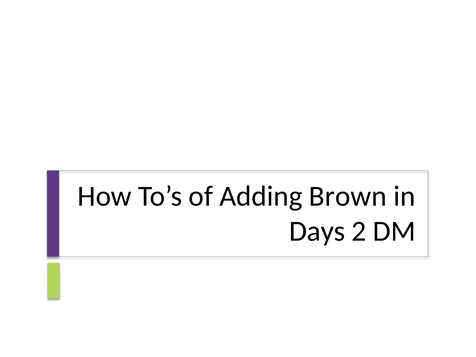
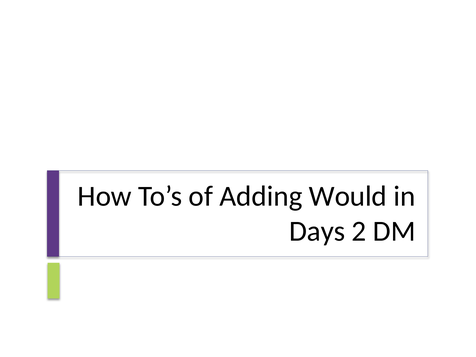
Brown: Brown -> Would
